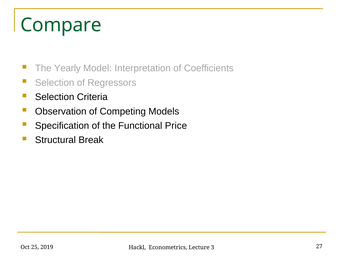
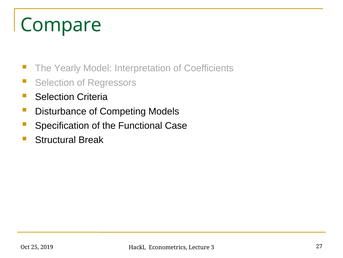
Observation: Observation -> Disturbance
Price: Price -> Case
